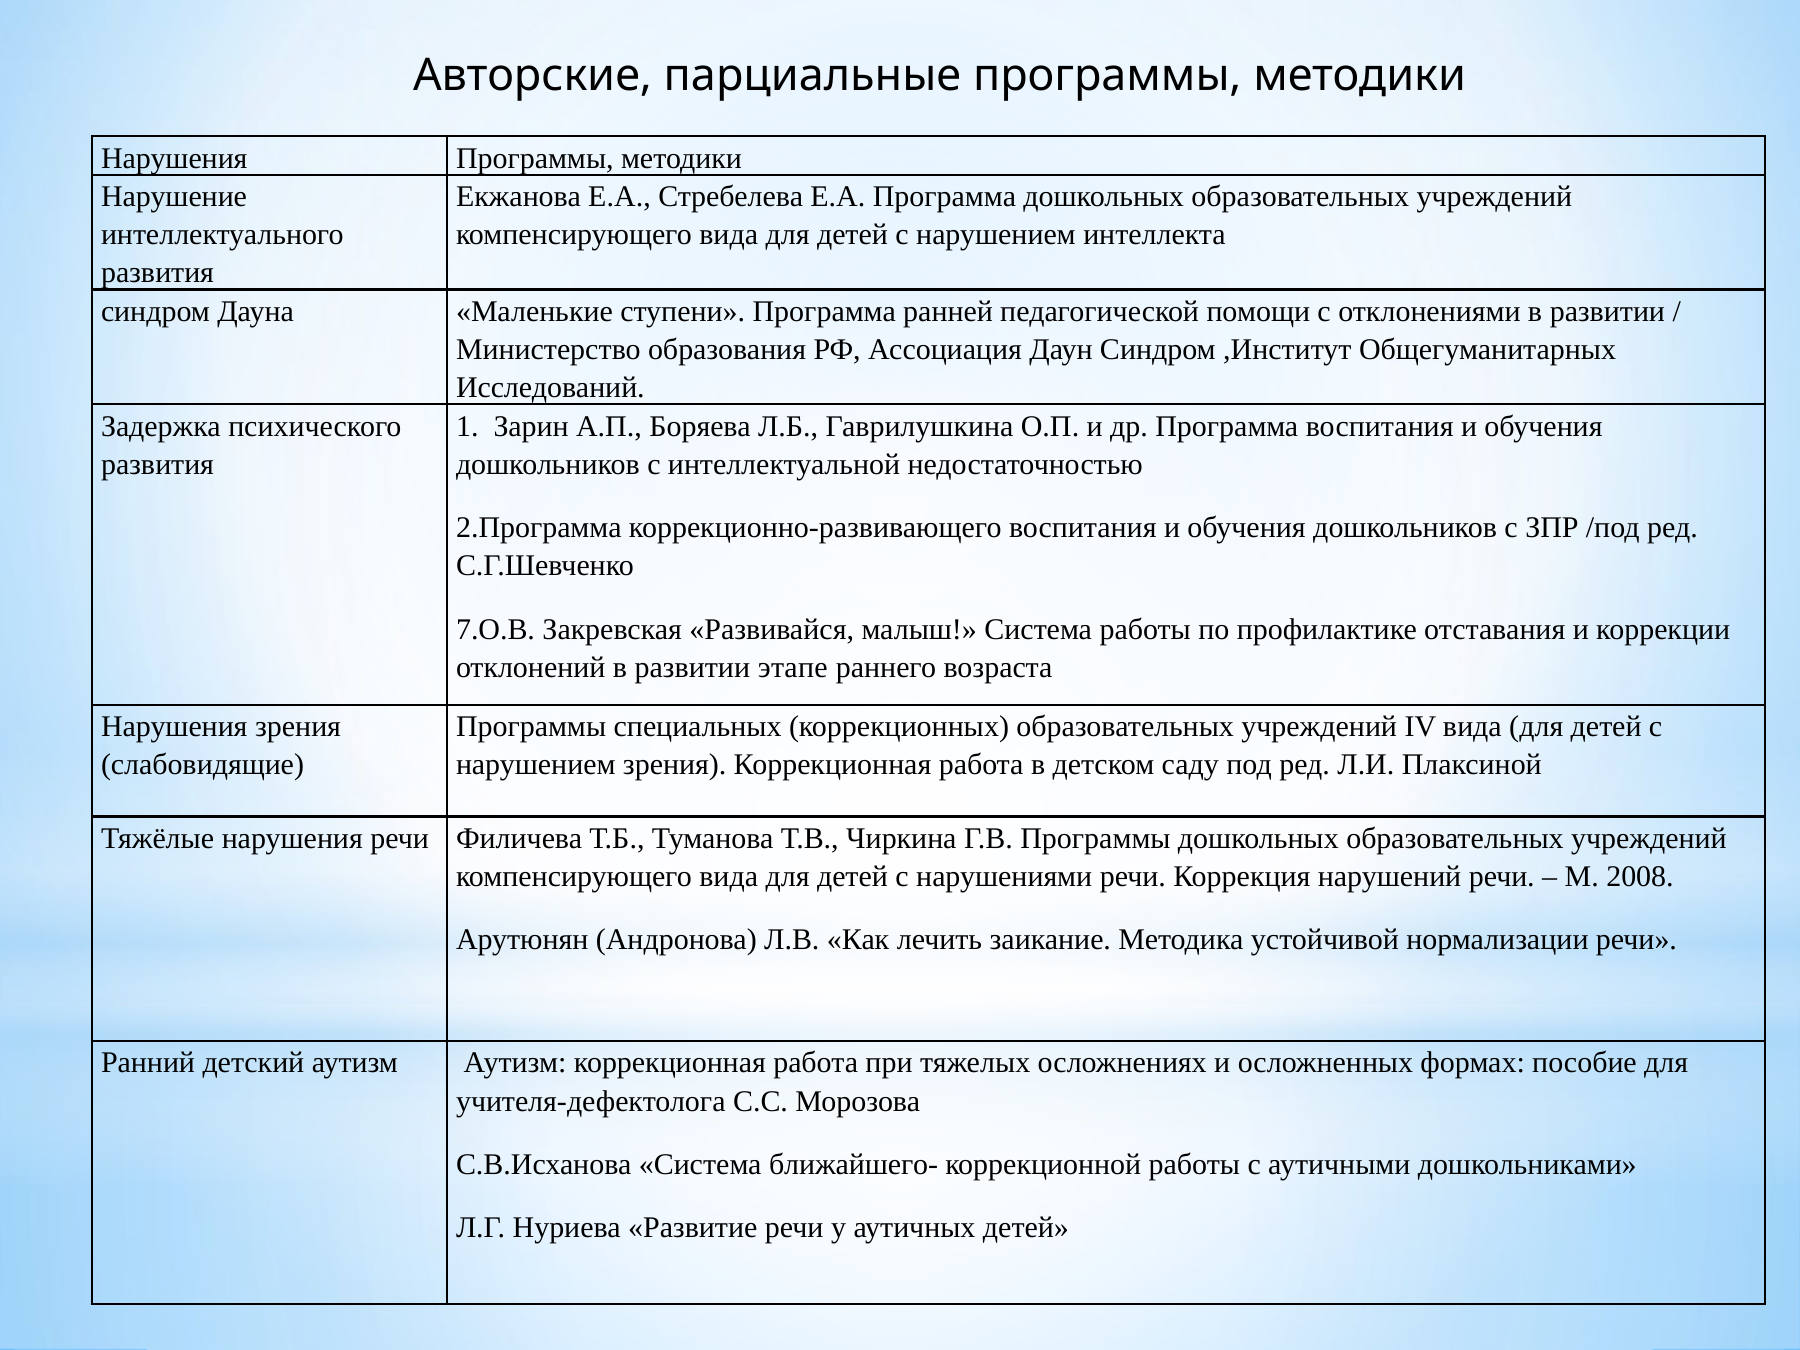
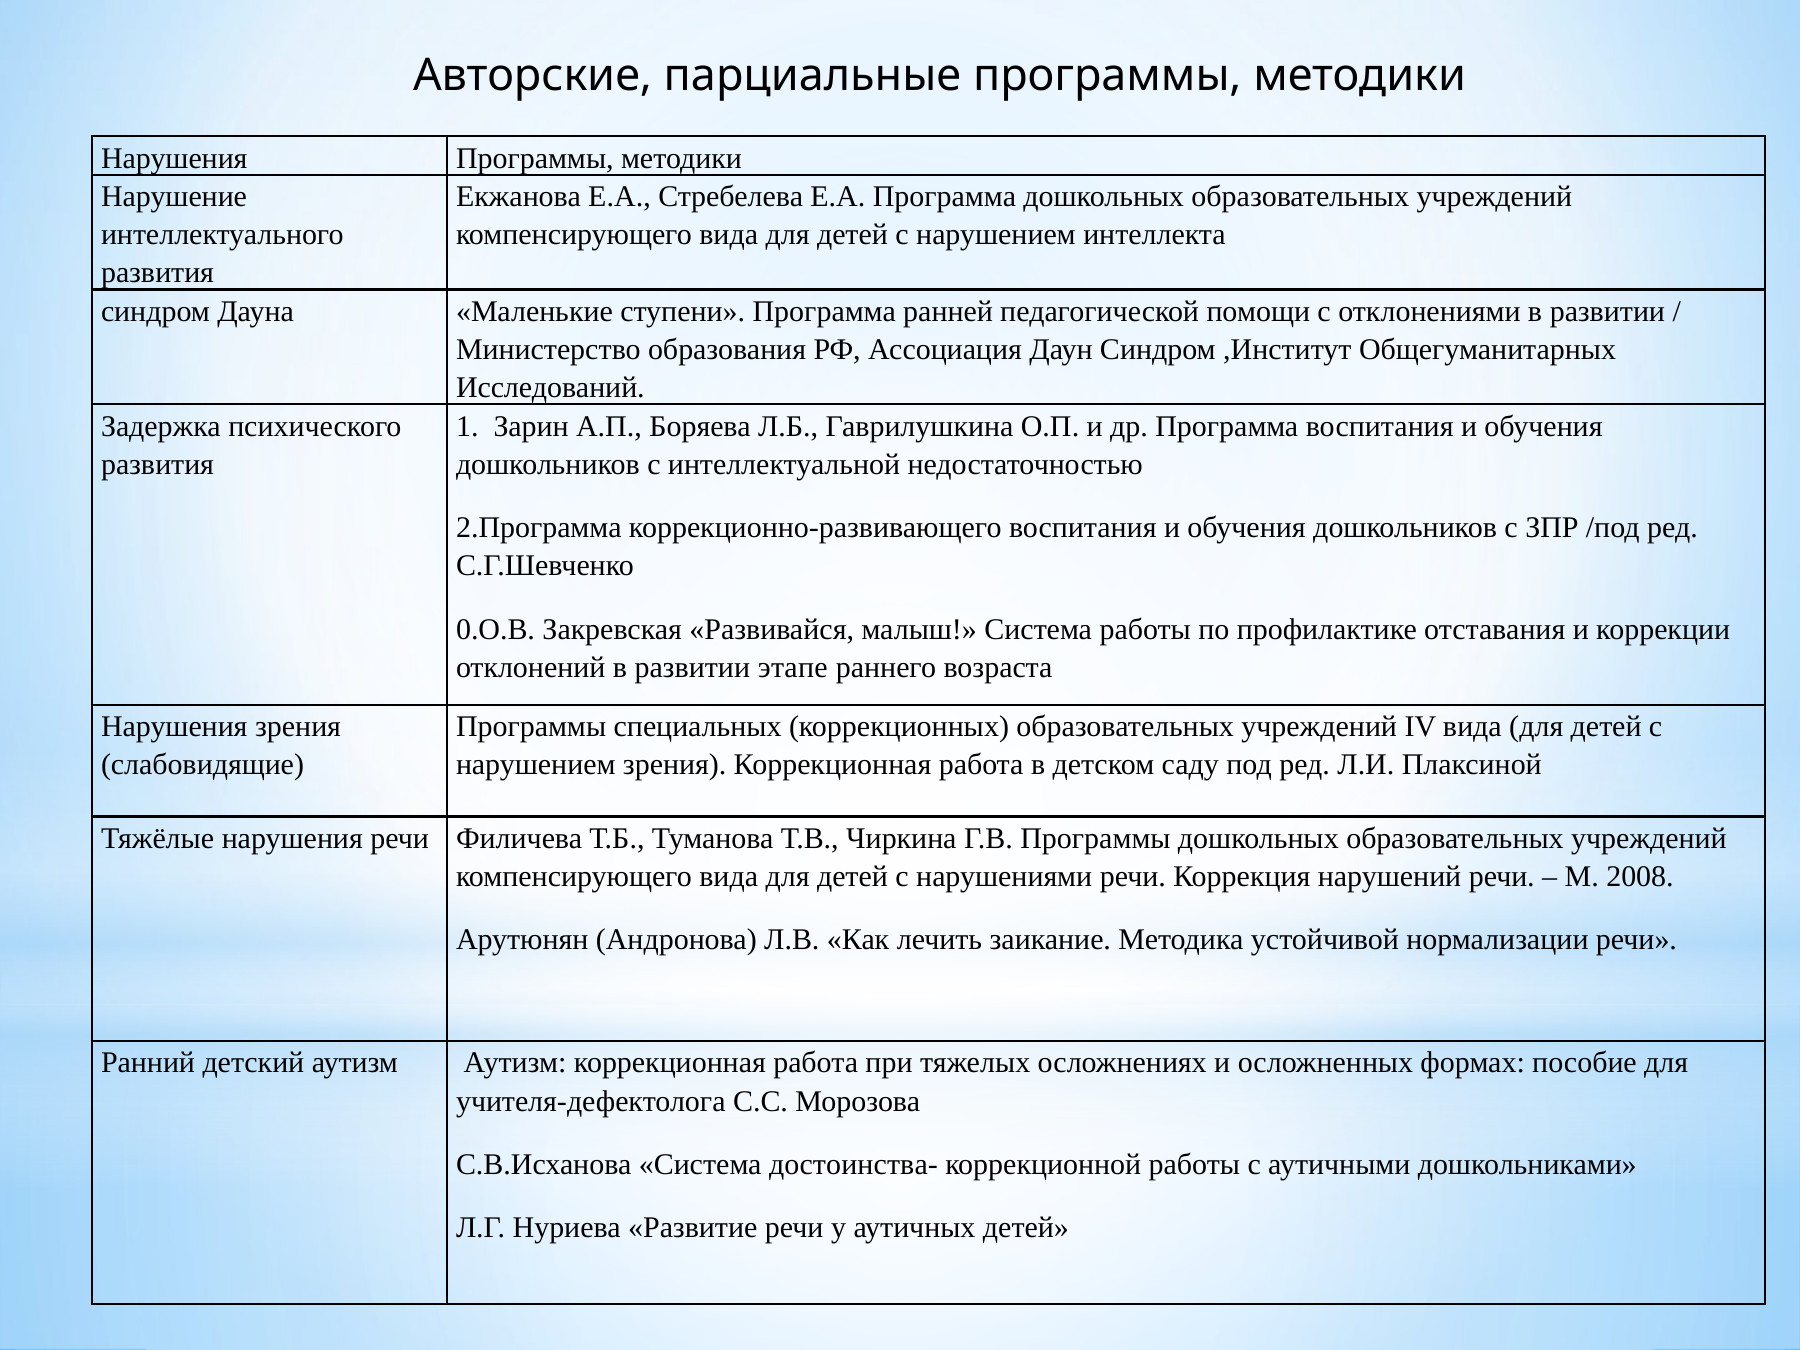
7.О.В: 7.О.В -> 0.О.В
ближайшего-: ближайшего- -> достоинства-
